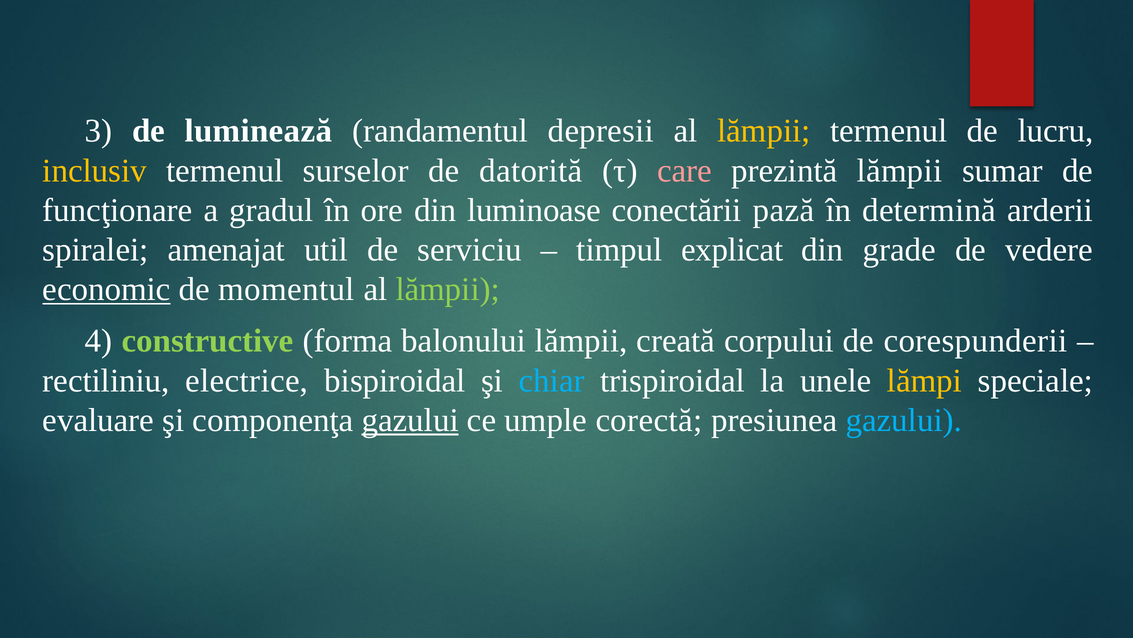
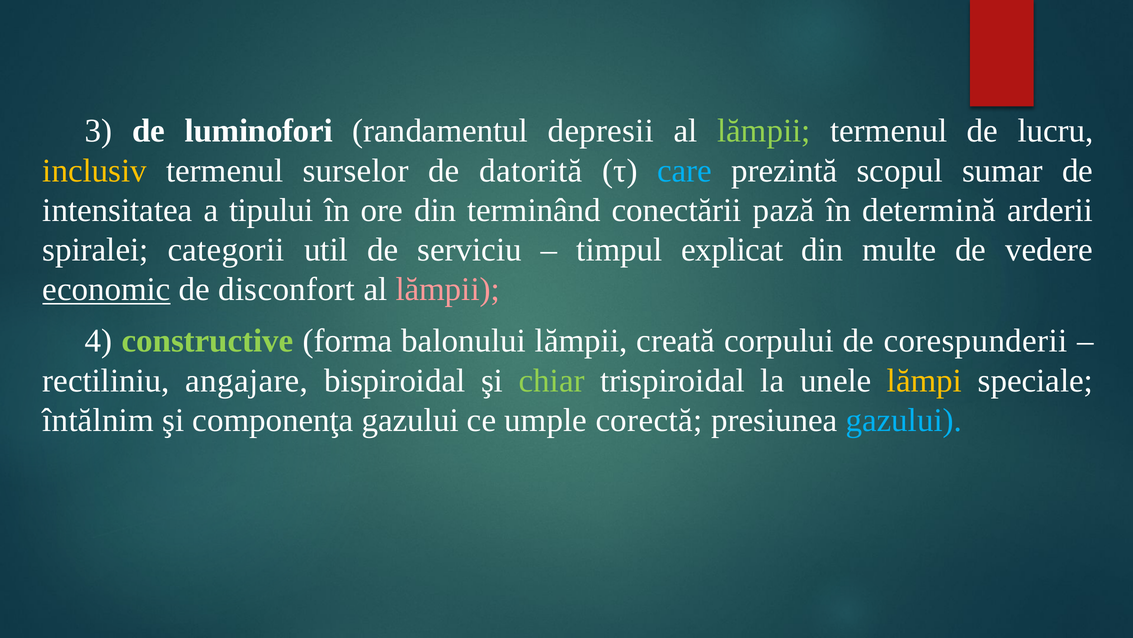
luminează: luminează -> luminofori
lămpii at (764, 131) colour: yellow -> light green
care colour: pink -> light blue
prezintă lămpii: lămpii -> scopul
funcţionare: funcţionare -> intensitatea
gradul: gradul -> tipului
luminoase: luminoase -> terminând
amenajat: amenajat -> categorii
grade: grade -> multe
momentul: momentul -> disconfort
lămpii at (448, 289) colour: light green -> pink
electrice: electrice -> angajare
chiar colour: light blue -> light green
evaluare: evaluare -> întălnim
gazului at (410, 420) underline: present -> none
